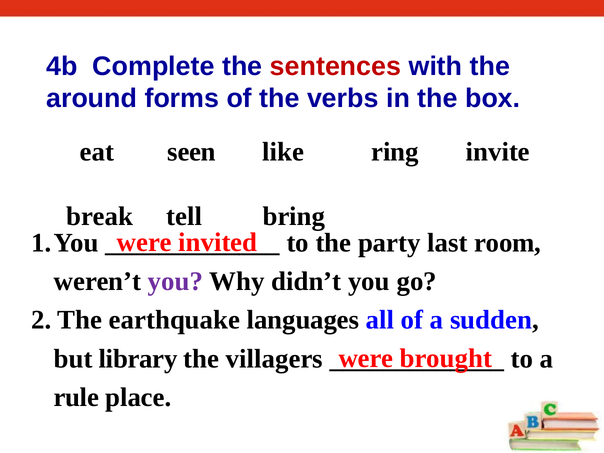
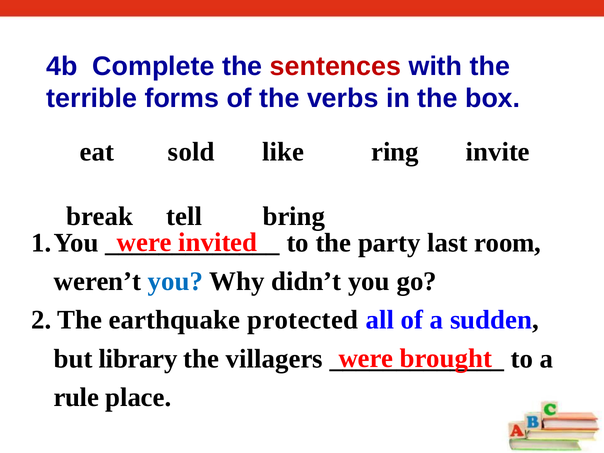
around: around -> terrible
seen: seen -> sold
you at (175, 281) colour: purple -> blue
languages: languages -> protected
